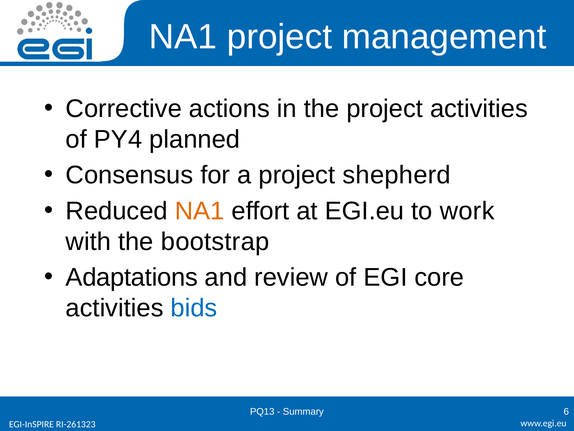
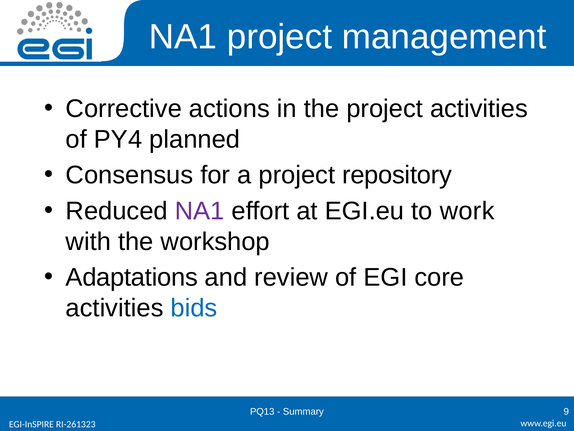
shepherd: shepherd -> repository
NA1 at (200, 211) colour: orange -> purple
bootstrap: bootstrap -> workshop
6: 6 -> 9
